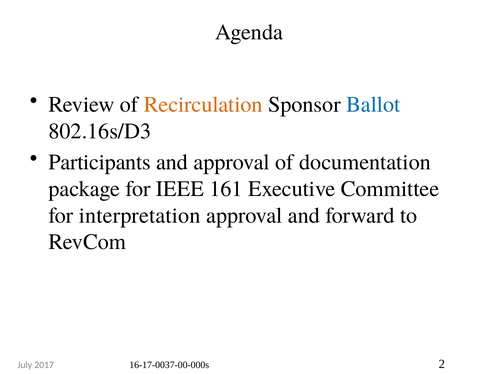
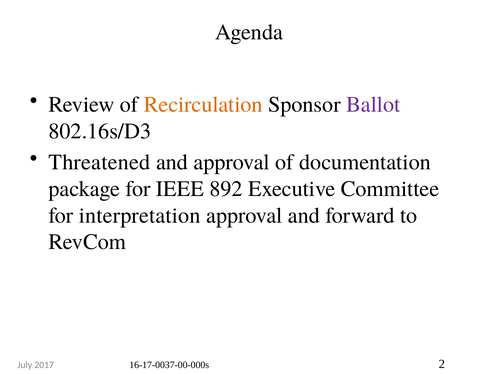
Ballot colour: blue -> purple
Participants: Participants -> Threatened
161: 161 -> 892
